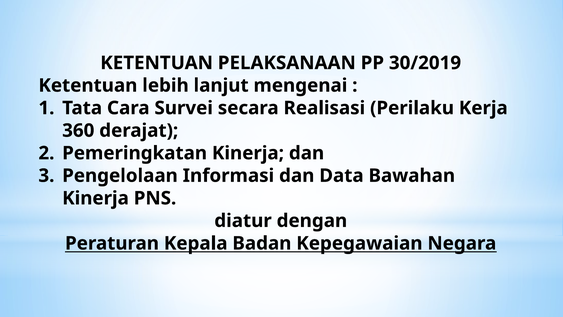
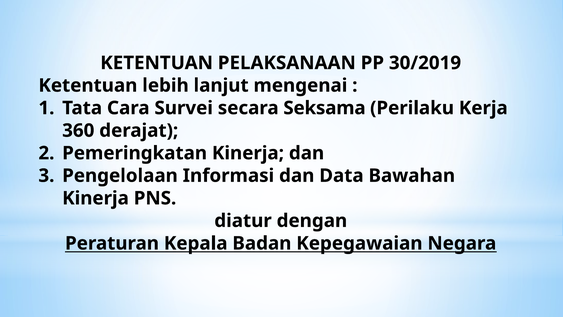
Realisasi: Realisasi -> Seksama
